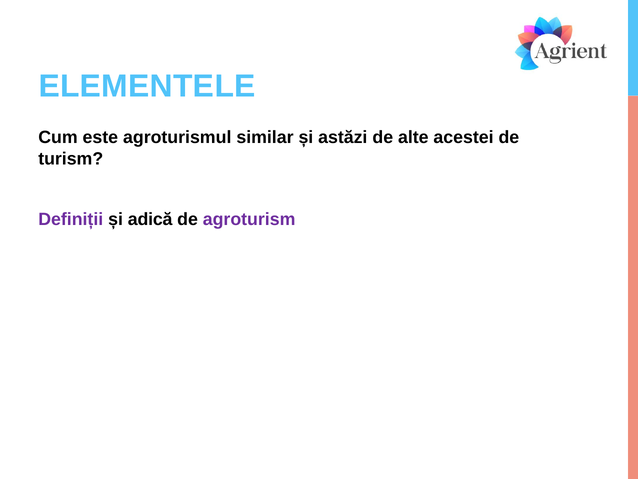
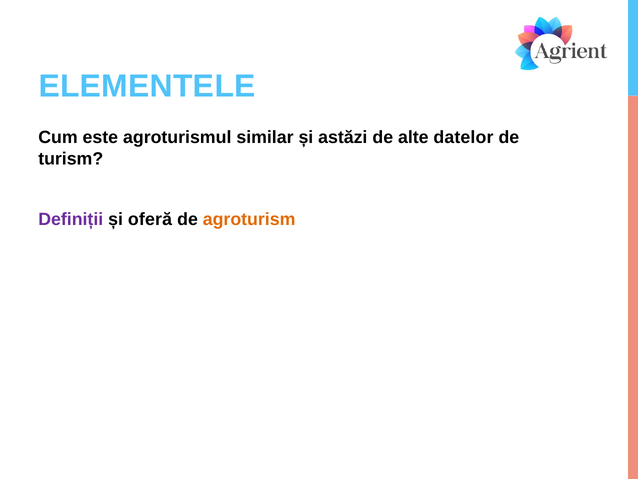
acestei: acestei -> datelor
adică: adică -> oferă
agroturism colour: purple -> orange
